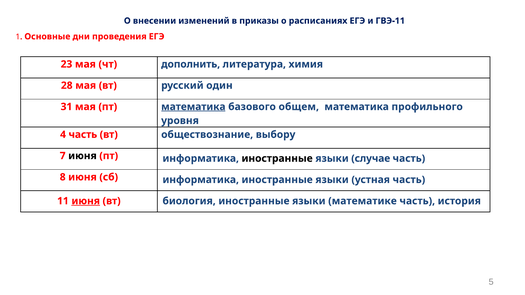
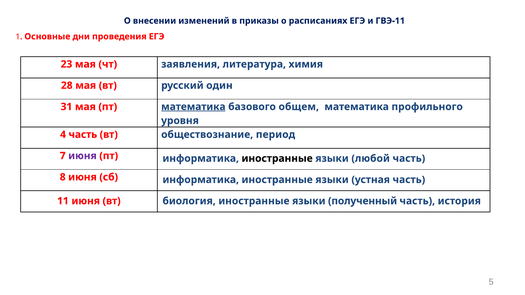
дополнить: дополнить -> заявления
выбору: выбору -> период
июня at (82, 156) colour: black -> purple
случае: случае -> любой
июня at (86, 201) underline: present -> none
математике: математике -> полученный
